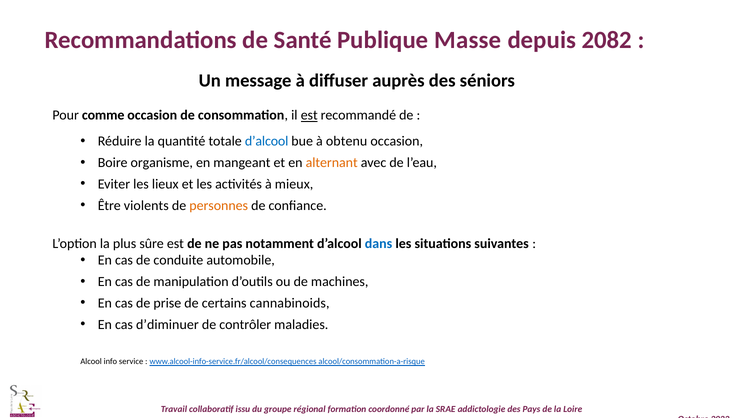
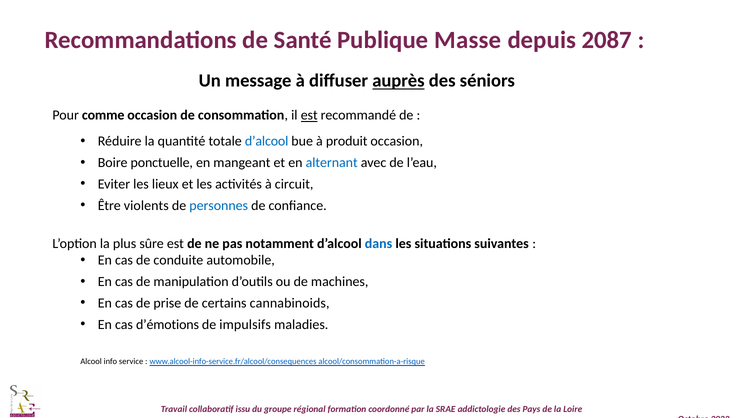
2082: 2082 -> 2087
auprès underline: none -> present
obtenu: obtenu -> produit
organisme: organisme -> ponctuelle
alternant colour: orange -> blue
mieux: mieux -> circuit
personnes colour: orange -> blue
d’diminuer: d’diminuer -> d’émotions
contrôler: contrôler -> impulsifs
